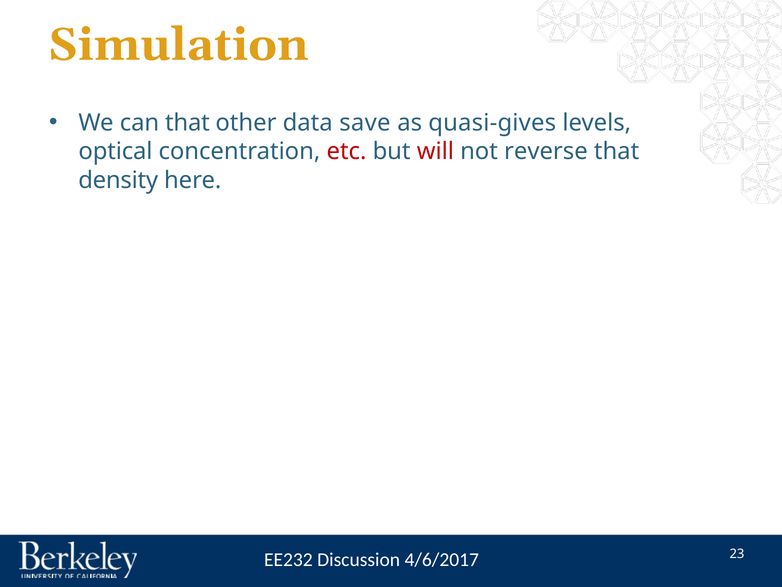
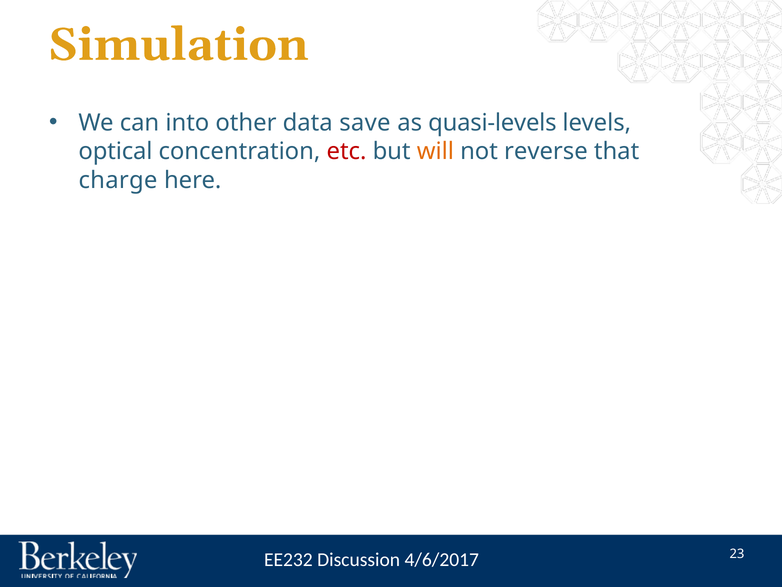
can that: that -> into
quasi-gives: quasi-gives -> quasi-levels
will colour: red -> orange
density: density -> charge
